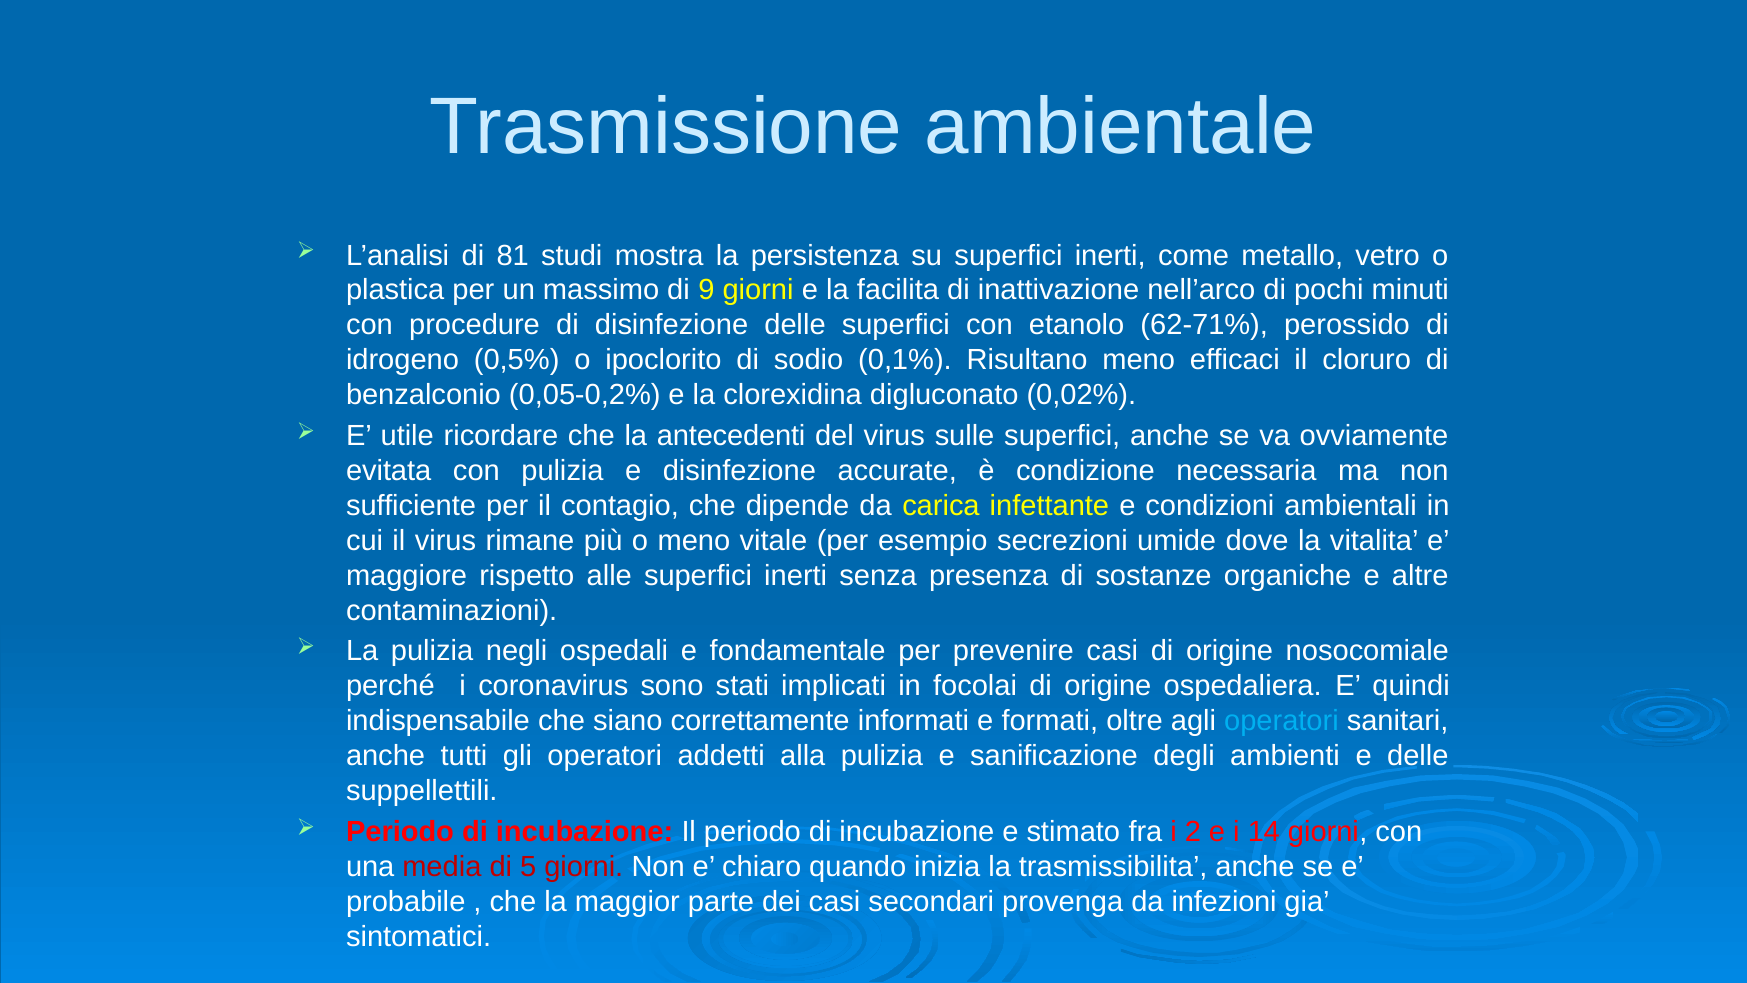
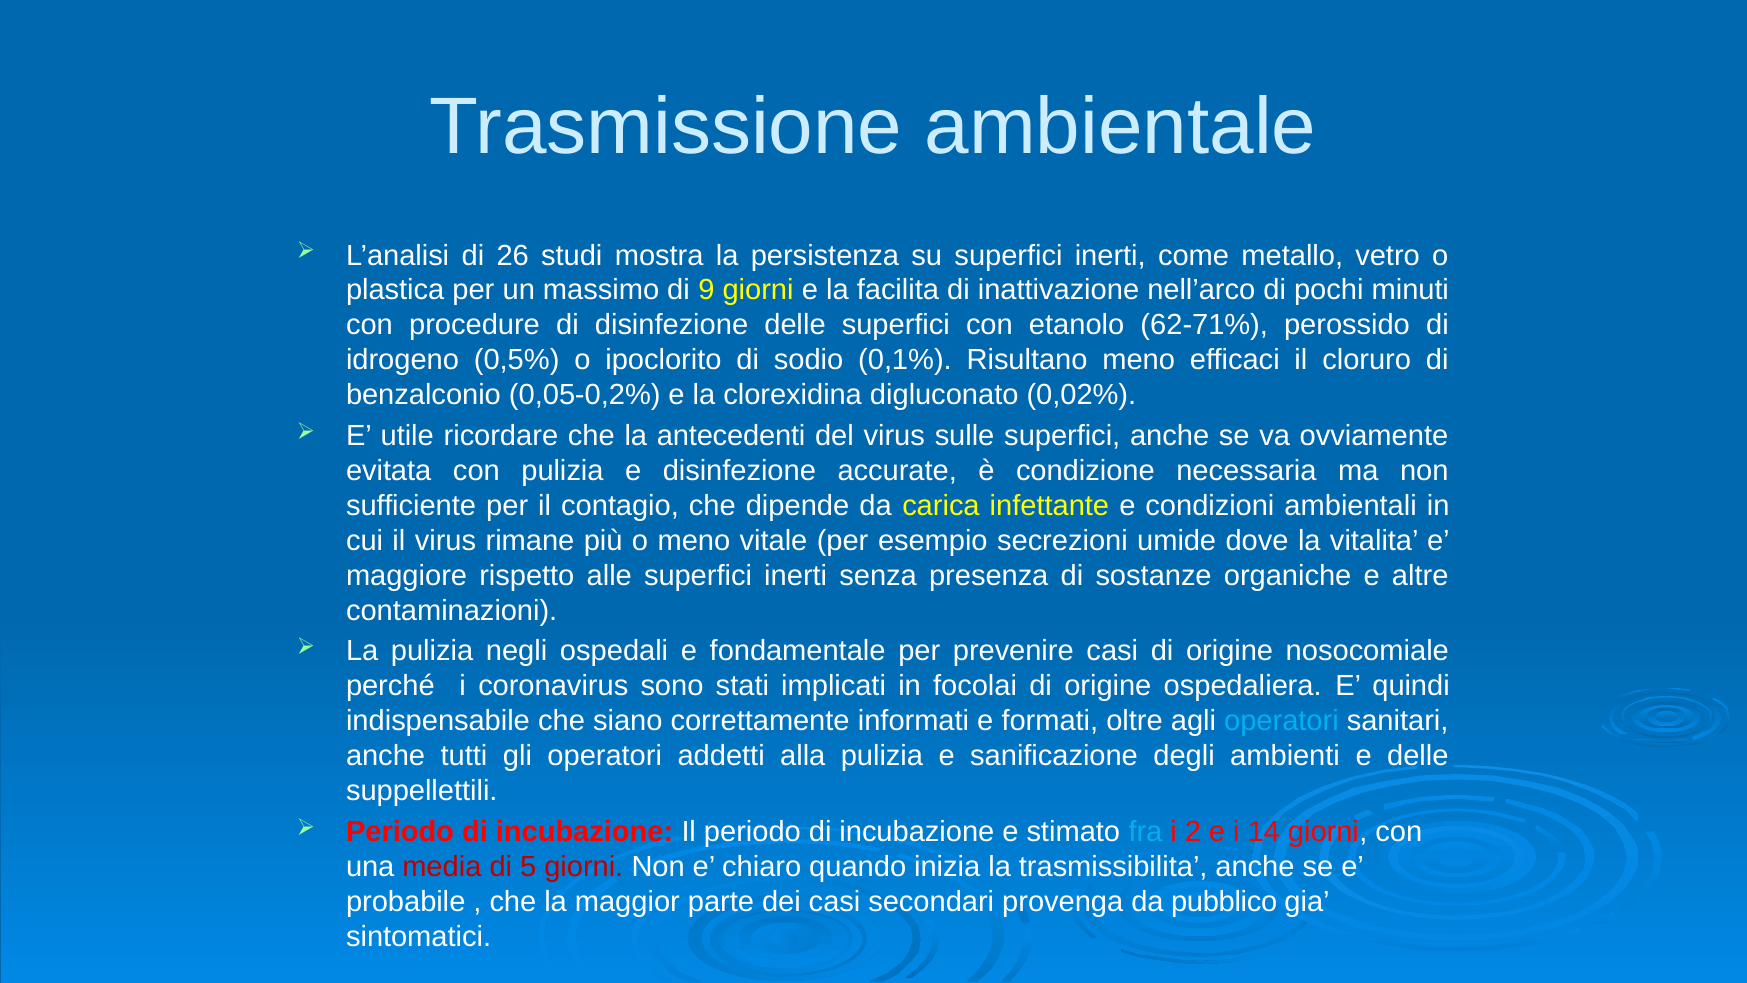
81: 81 -> 26
fra colour: white -> light blue
infezioni: infezioni -> pubblico
